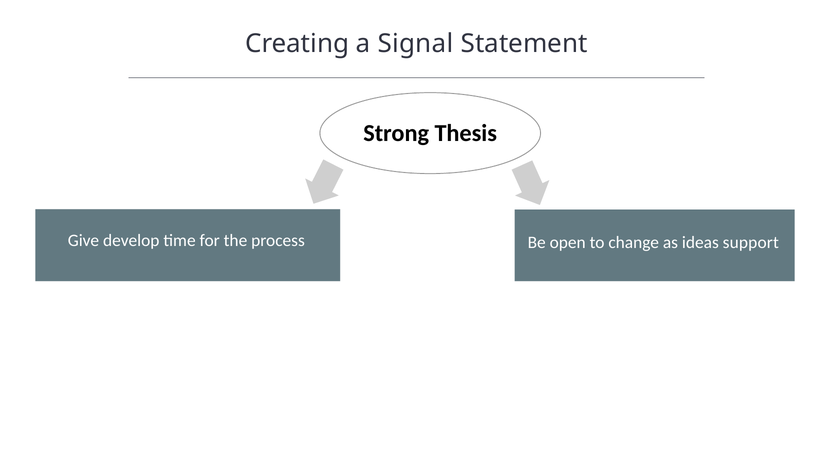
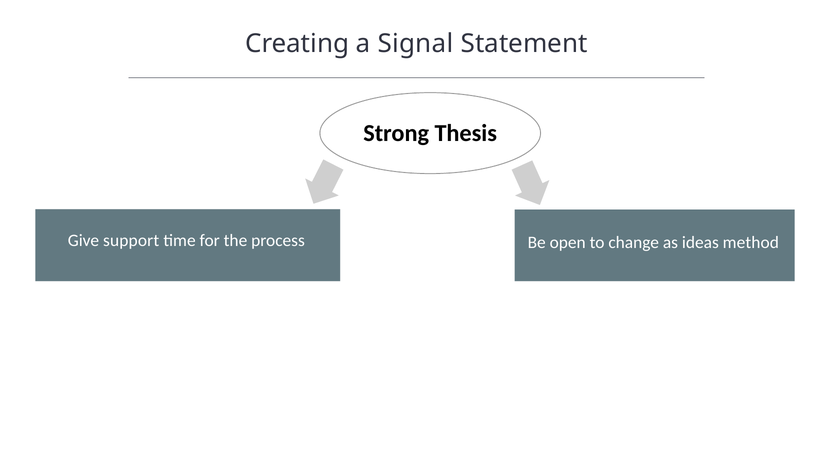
develop: develop -> support
support: support -> method
